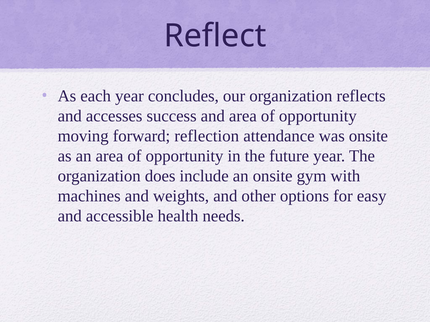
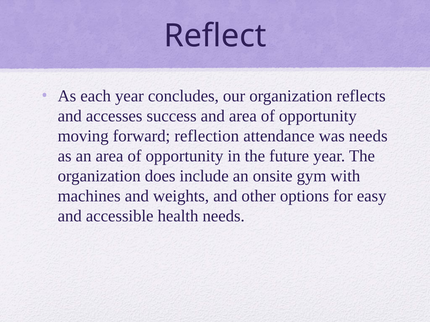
was onsite: onsite -> needs
